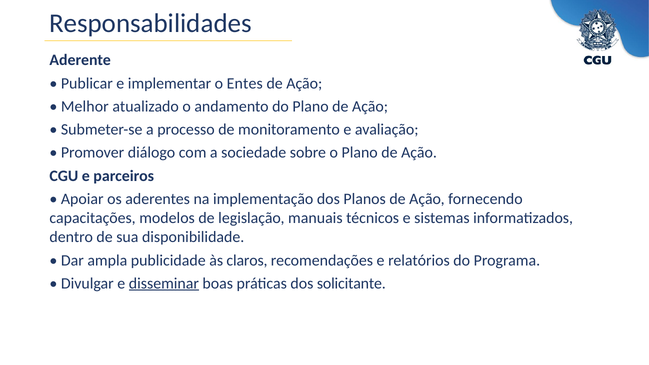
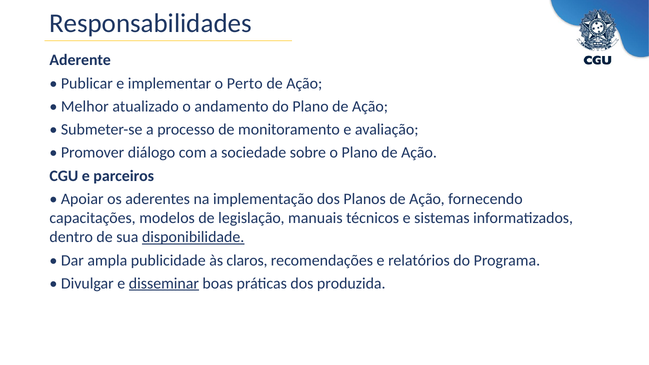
Entes: Entes -> Perto
disponibilidade underline: none -> present
solicitante: solicitante -> produzida
